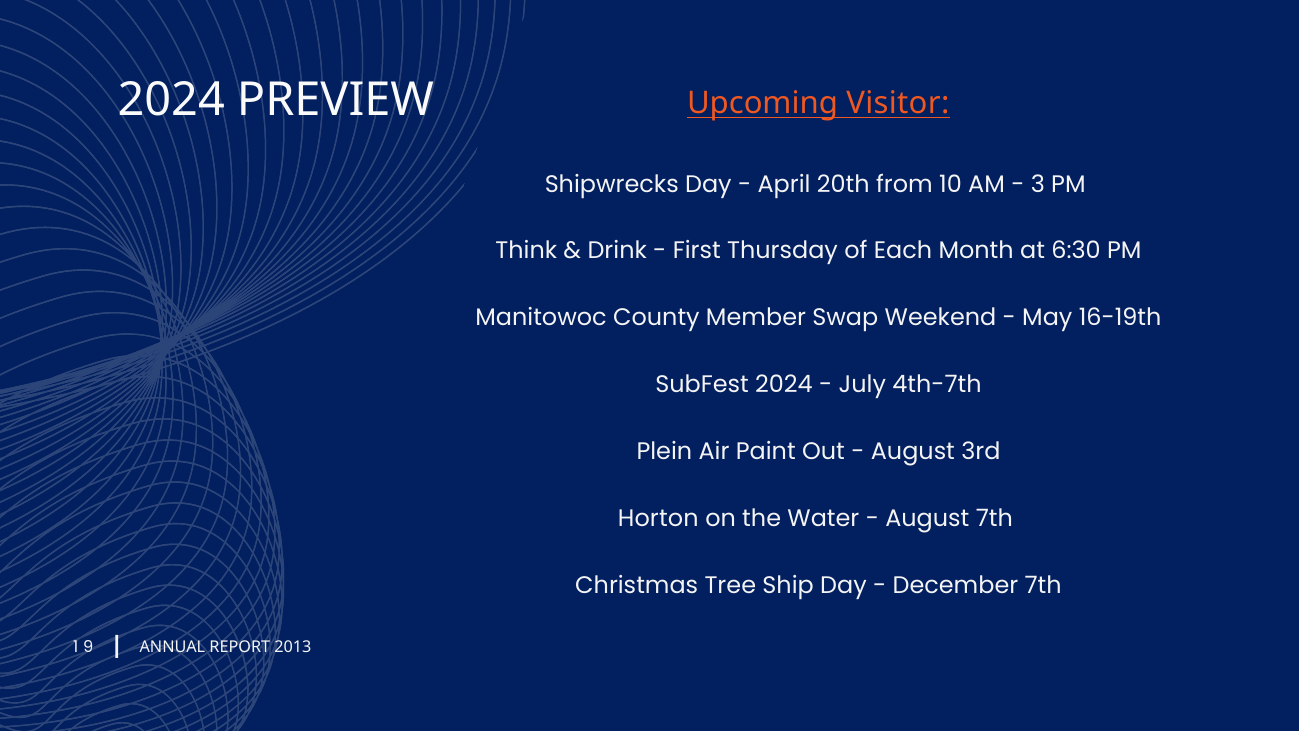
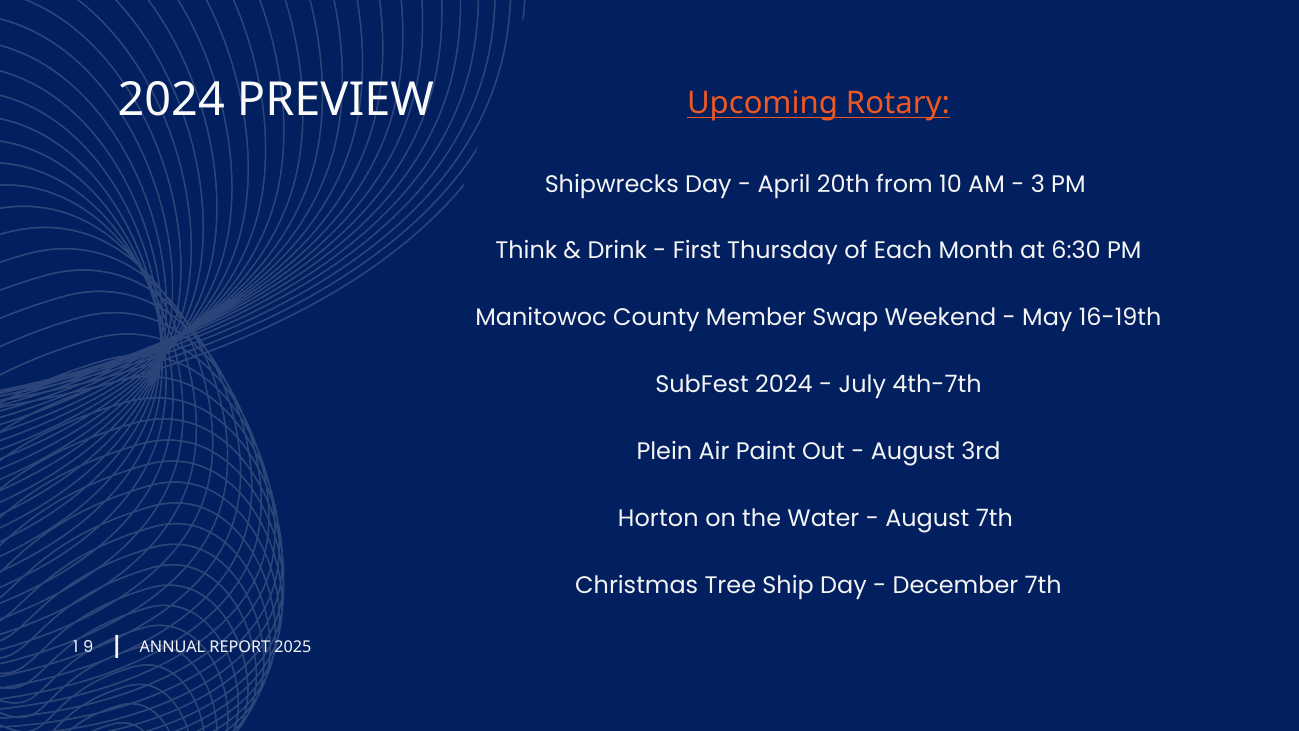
Visitor: Visitor -> Rotary
2013: 2013 -> 2025
